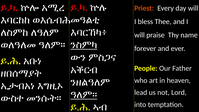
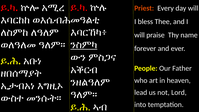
ዓለም። at (84, 95) underline: present -> none
